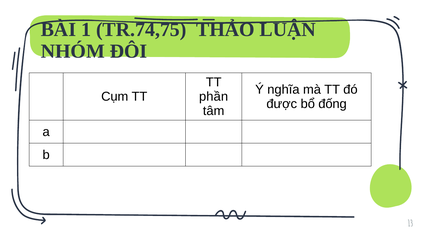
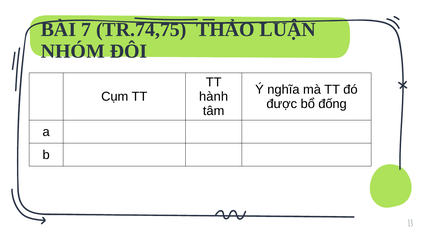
1: 1 -> 7
phần: phần -> hành
